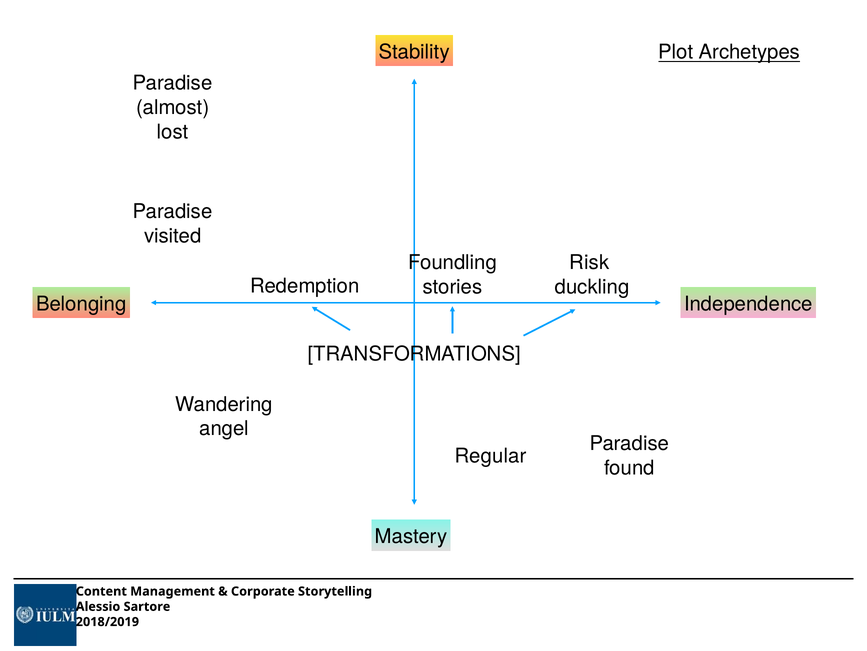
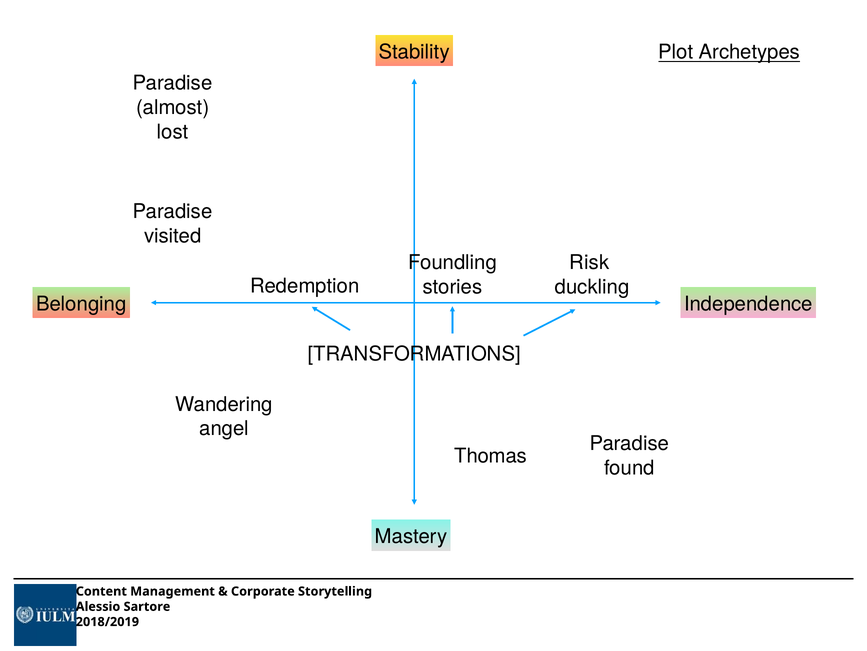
Regular: Regular -> Thomas
